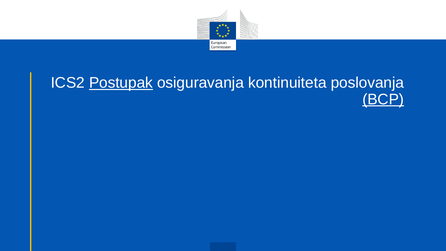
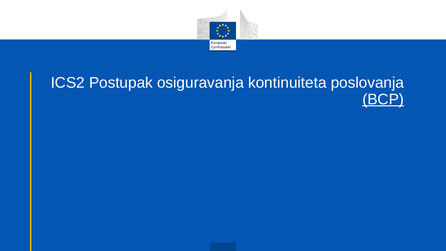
Postupak underline: present -> none
